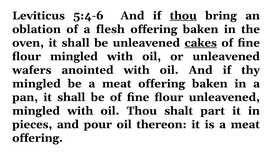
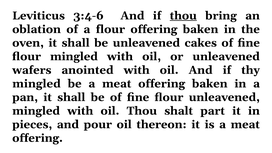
5:4-6: 5:4-6 -> 3:4-6
a flesh: flesh -> flour
cakes underline: present -> none
